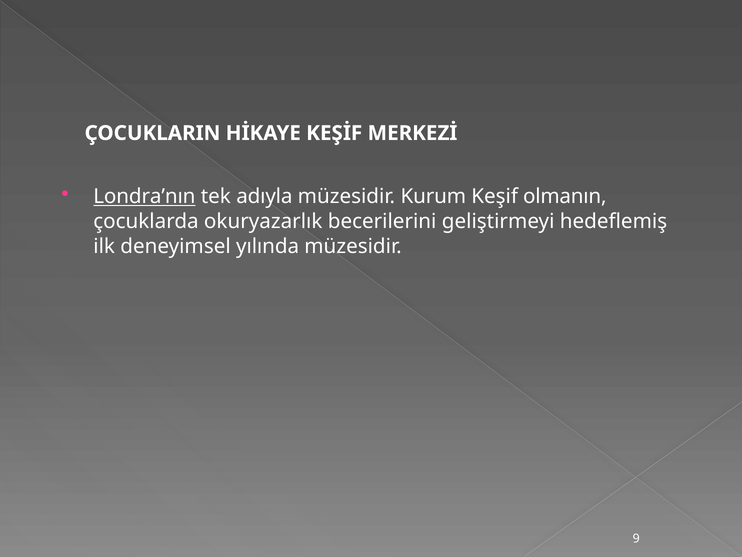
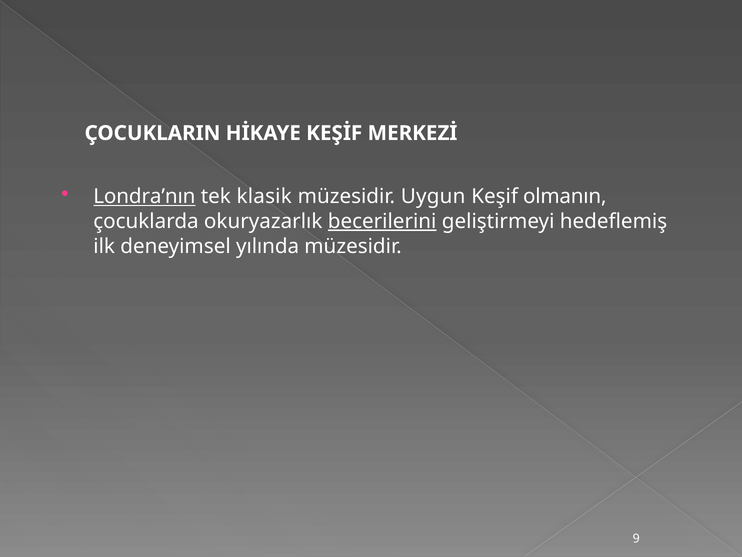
adıyla: adıyla -> klasik
Kurum: Kurum -> Uygun
becerilerini underline: none -> present
